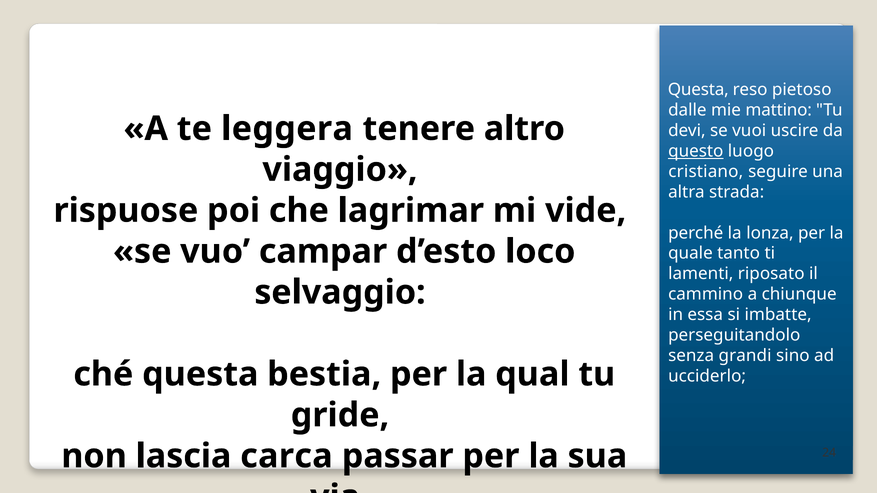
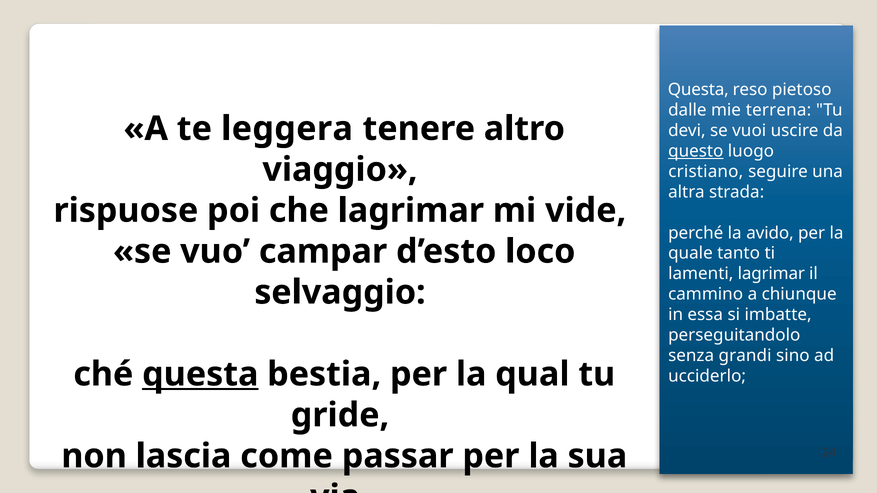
mattino: mattino -> terrena
lonza: lonza -> avido
lamenti riposato: riposato -> lagrimar
questa at (200, 374) underline: none -> present
carca: carca -> come
